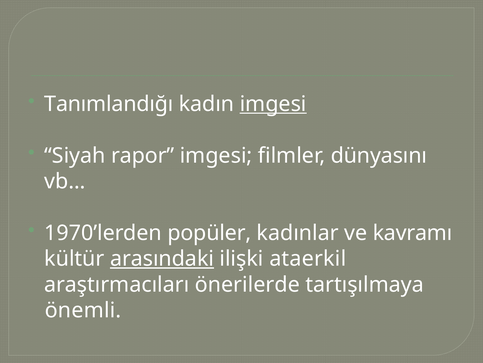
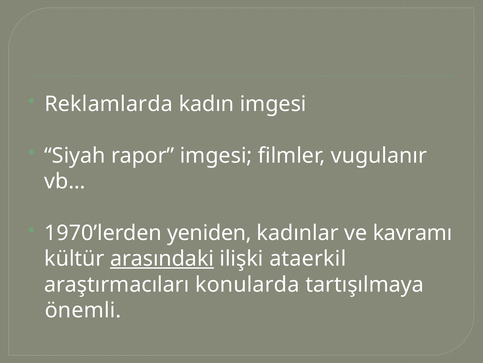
Tanımlandığı: Tanımlandığı -> Reklamlarda
imgesi at (273, 104) underline: present -> none
dünyasını: dünyasını -> vugulanır
popüler: popüler -> yeniden
önerilerde: önerilerde -> konularda
